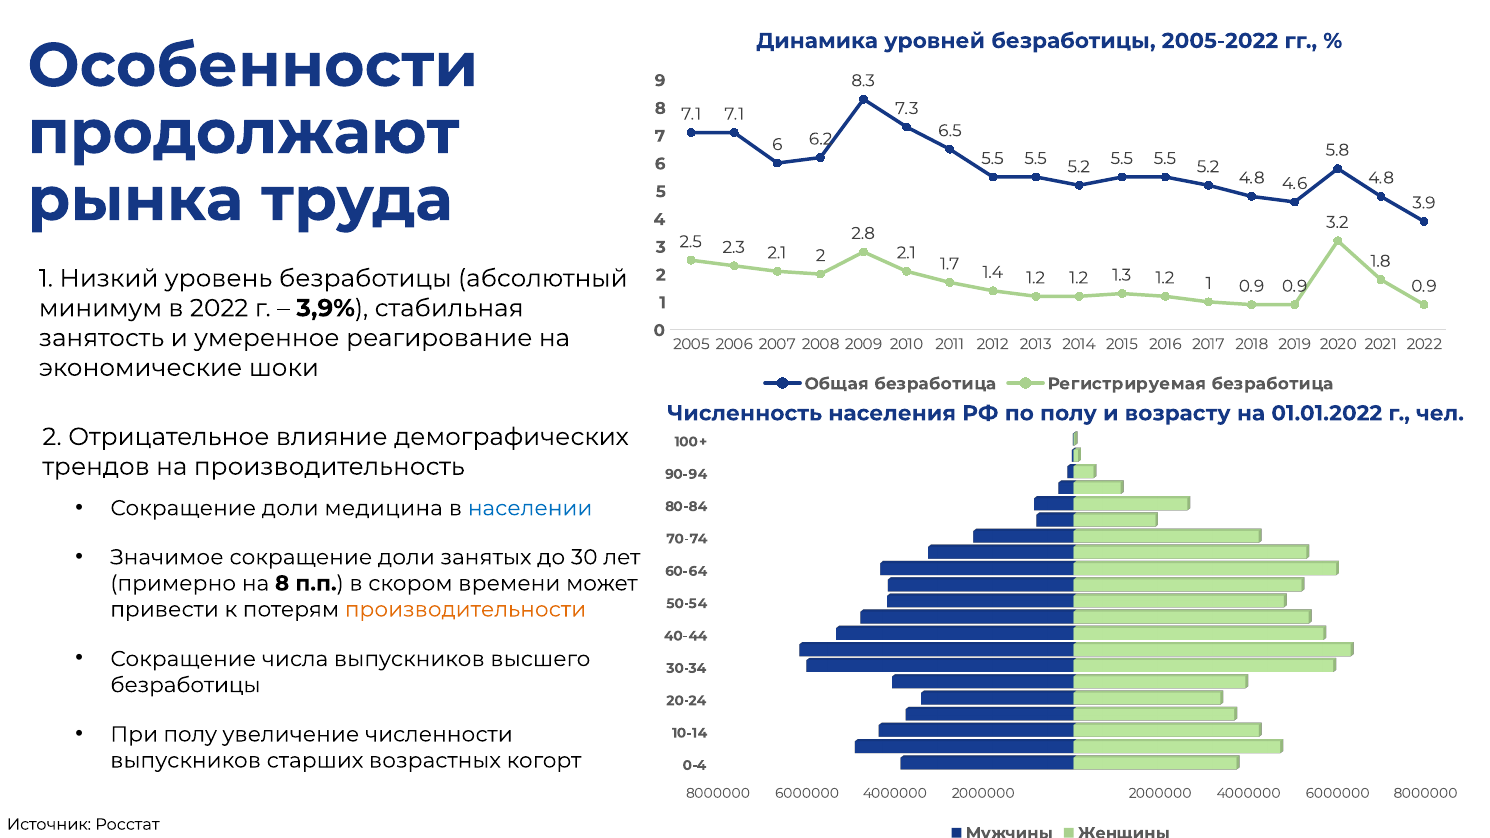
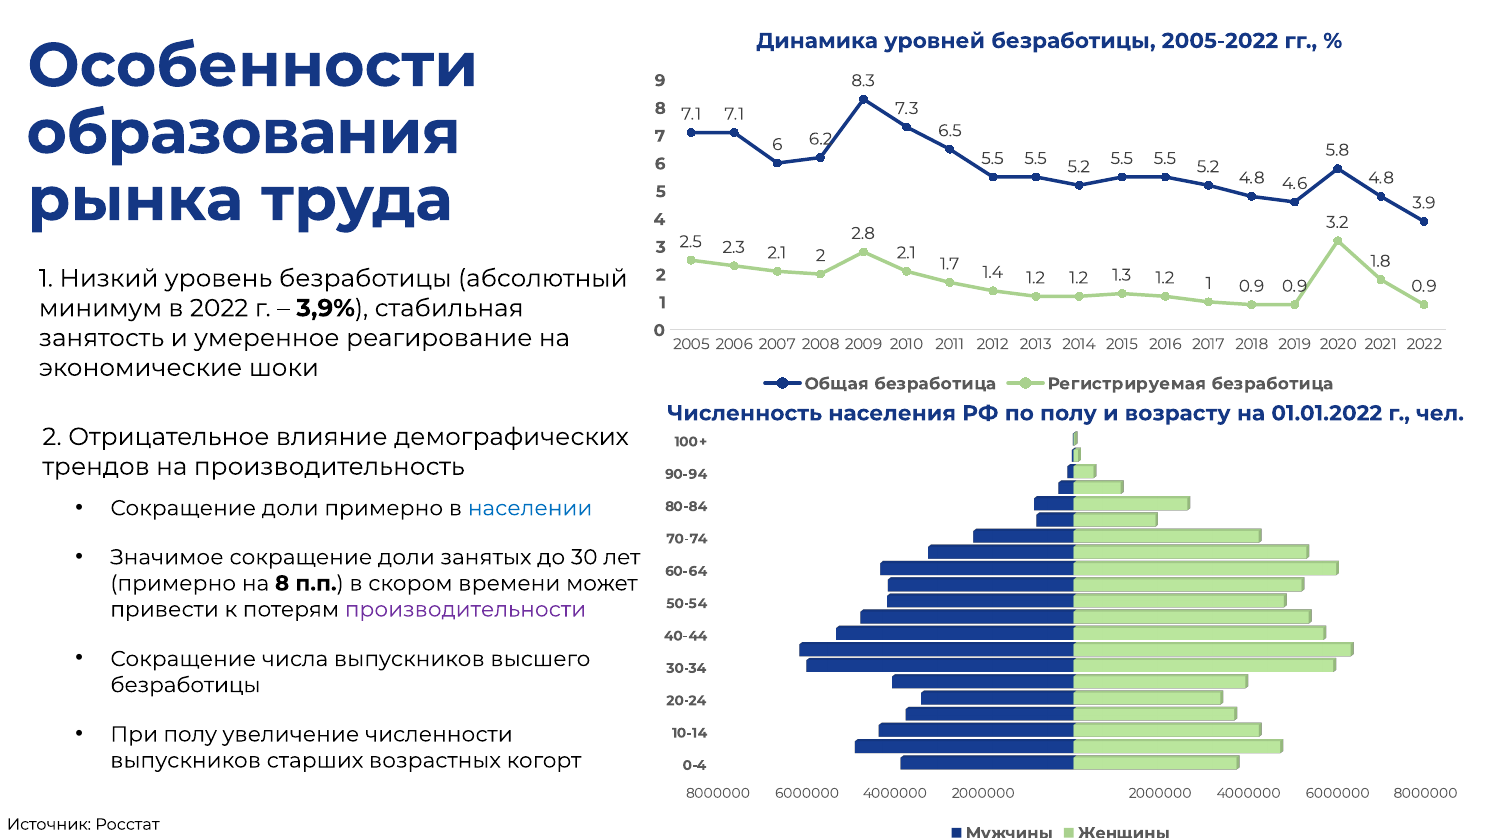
продолжают: продолжают -> образования
доли медицина: медицина -> примерно
производительности colour: orange -> purple
